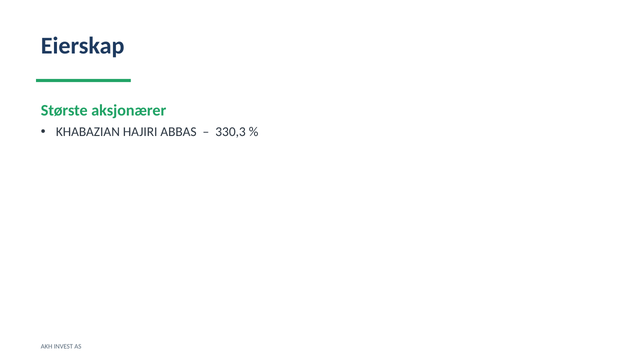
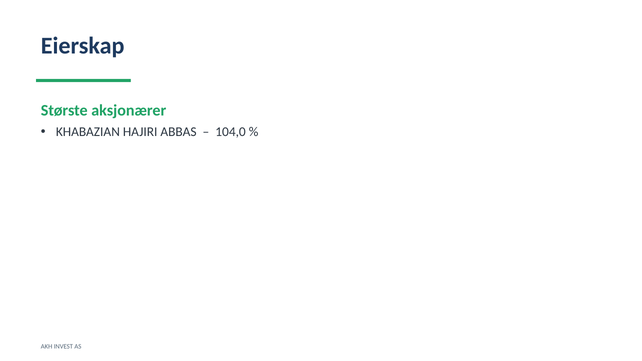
330,3: 330,3 -> 104,0
